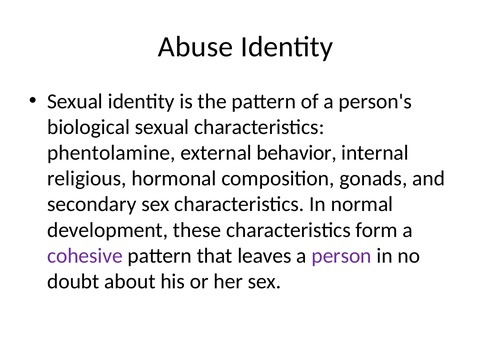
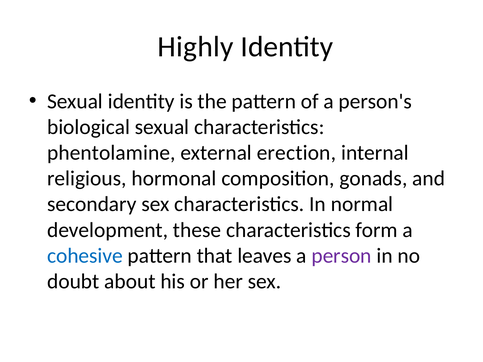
Abuse: Abuse -> Highly
behavior: behavior -> erection
cohesive colour: purple -> blue
